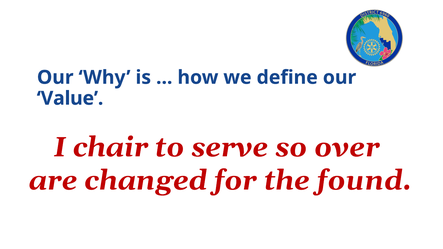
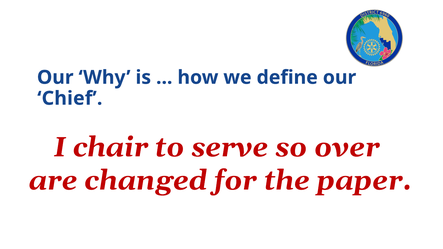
Value: Value -> Chief
found: found -> paper
